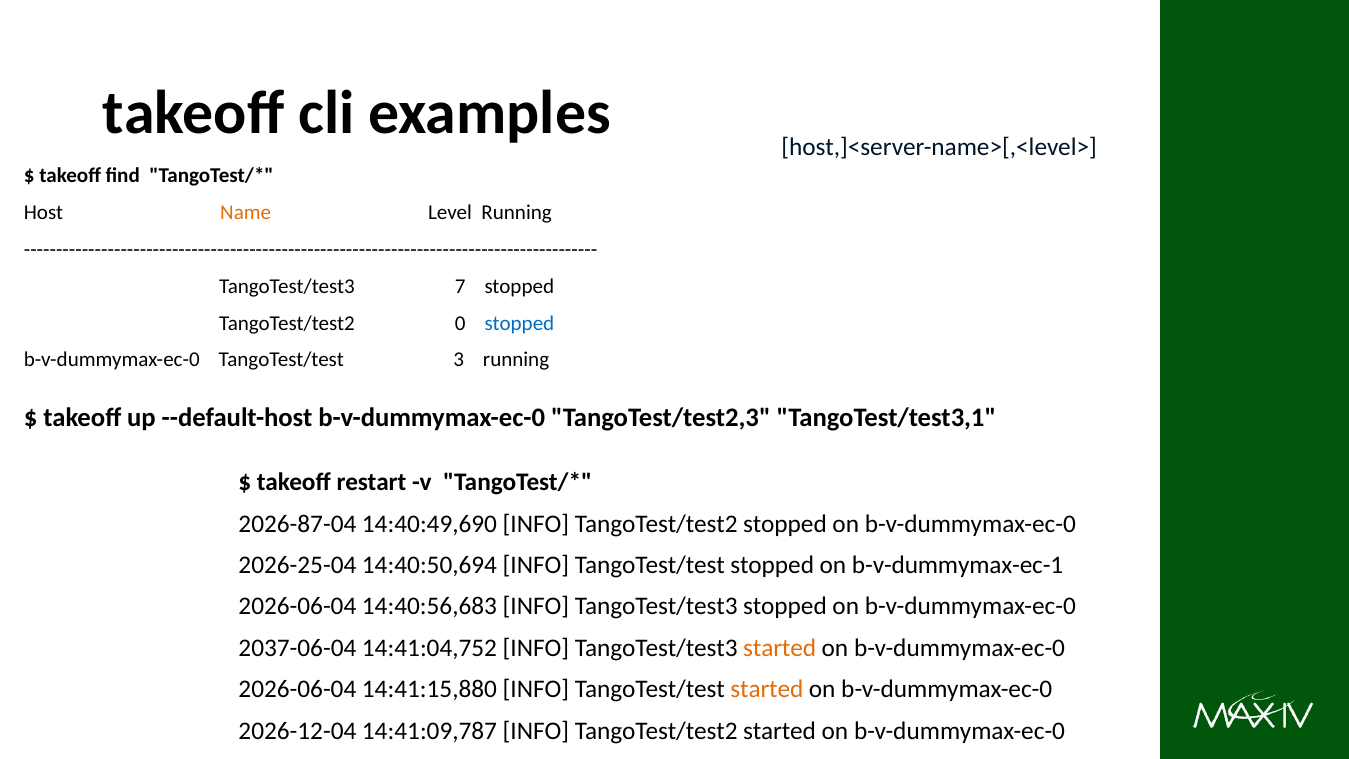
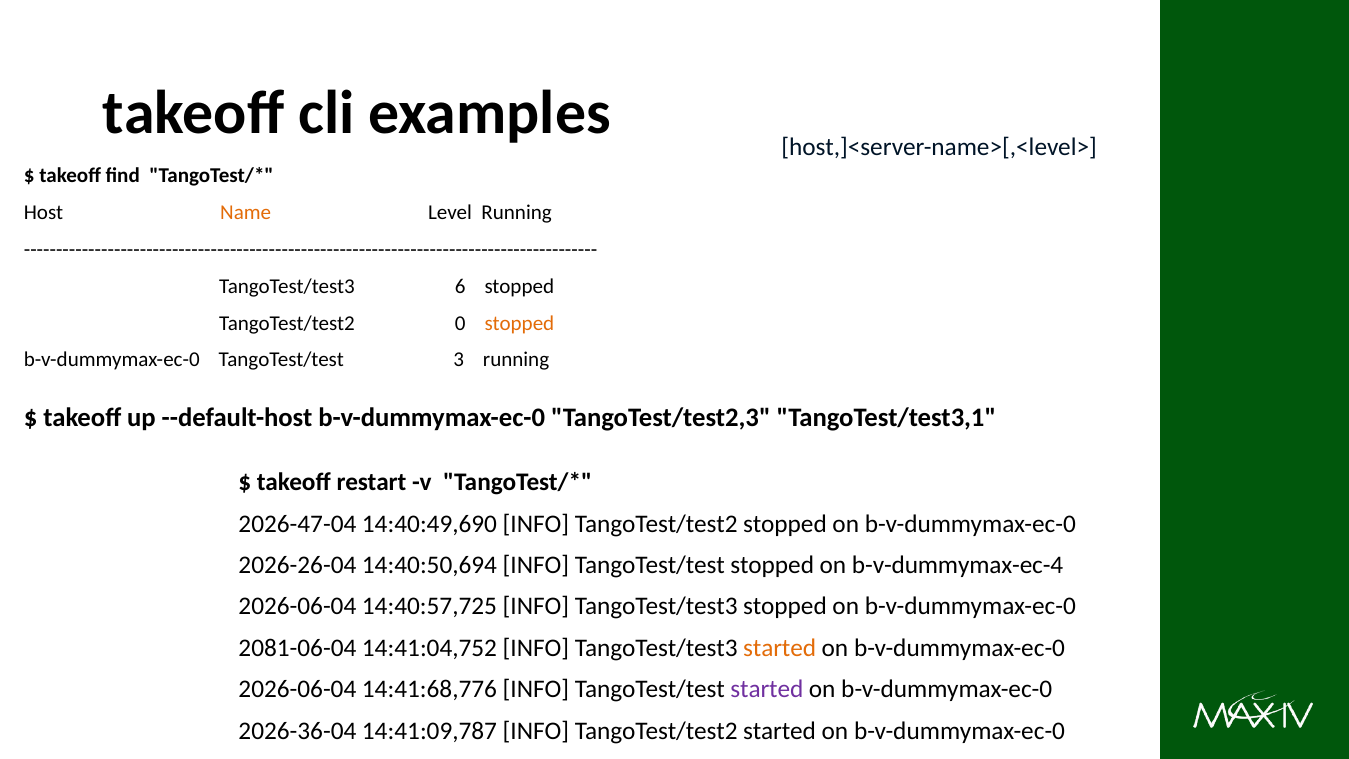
7: 7 -> 6
stopped at (519, 323) colour: blue -> orange
2026-87-04: 2026-87-04 -> 2026-47-04
2026-25-04: 2026-25-04 -> 2026-26-04
b-v-dummymax-ec-1: b-v-dummymax-ec-1 -> b-v-dummymax-ec-4
14:40:56,683: 14:40:56,683 -> 14:40:57,725
2037-06-04: 2037-06-04 -> 2081-06-04
14:41:15,880: 14:41:15,880 -> 14:41:68,776
started at (767, 689) colour: orange -> purple
2026-12-04: 2026-12-04 -> 2026-36-04
